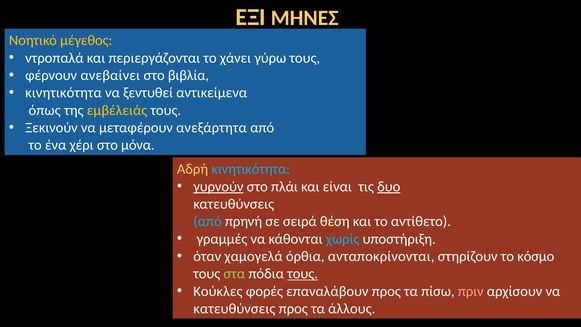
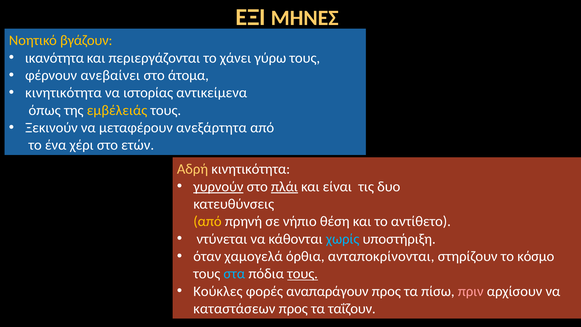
μέγεθος: μέγεθος -> βγάζουν
ντροπαλά: ντροπαλά -> ικανότητα
βιβλία: βιβλία -> άτομα
ξεντυθεί: ξεντυθεί -> ιστορίας
μόνα: μόνα -> ετών
κινητικότητα at (251, 169) colour: light blue -> white
πλάι underline: none -> present
δυο underline: present -> none
από at (207, 221) colour: light blue -> yellow
σειρά: σειρά -> νήπιο
γραμμές: γραμμές -> ντύνεται
στα colour: light green -> light blue
επαναλάβουν: επαναλάβουν -> αναπαράγουν
κατευθύνσεις at (234, 308): κατευθύνσεις -> καταστάσεων
άλλους: άλλους -> ταΐζουν
